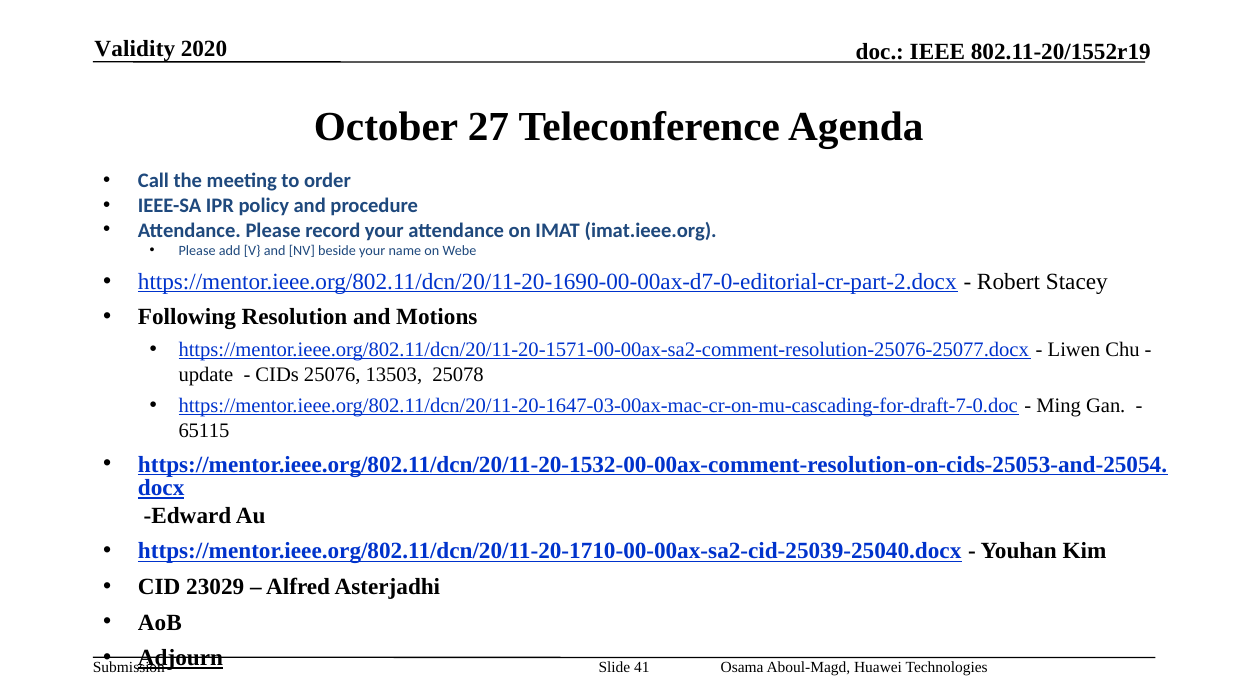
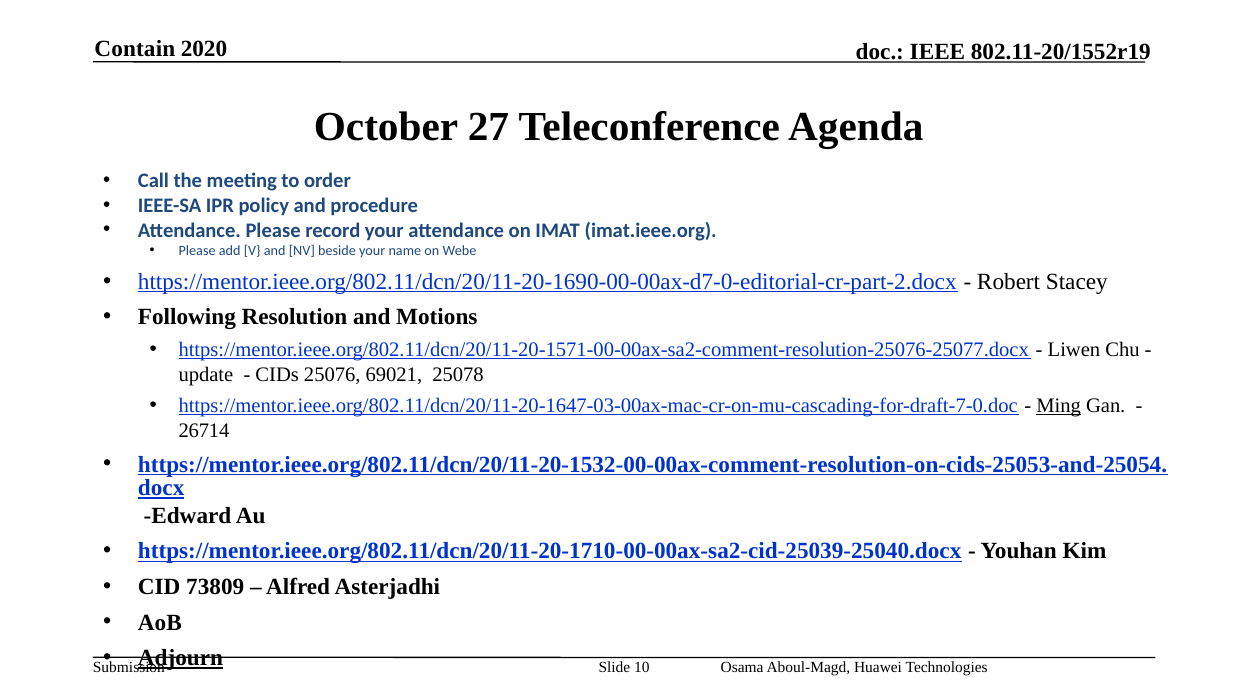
Validity: Validity -> Contain
13503: 13503 -> 69021
Ming underline: none -> present
65115: 65115 -> 26714
23029: 23029 -> 73809
41: 41 -> 10
